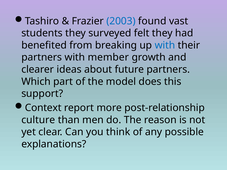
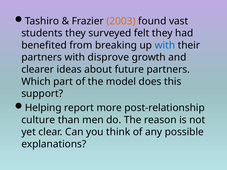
2003 colour: blue -> orange
member: member -> disprove
Context: Context -> Helping
